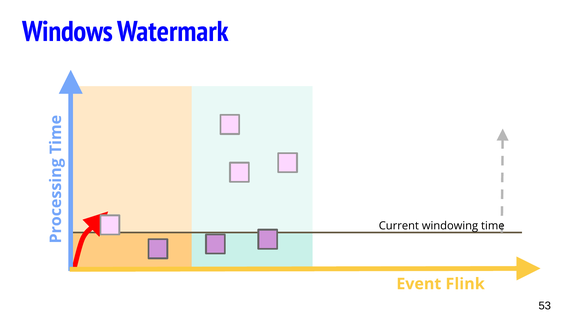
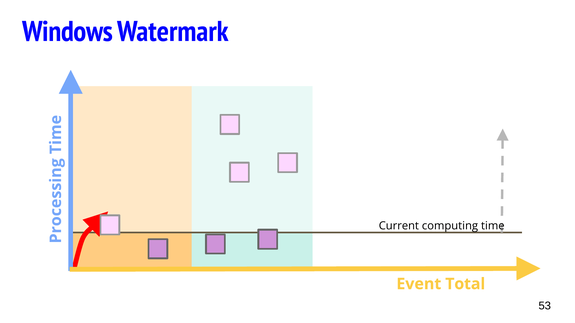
windowing: windowing -> computing
Flink: Flink -> Total
